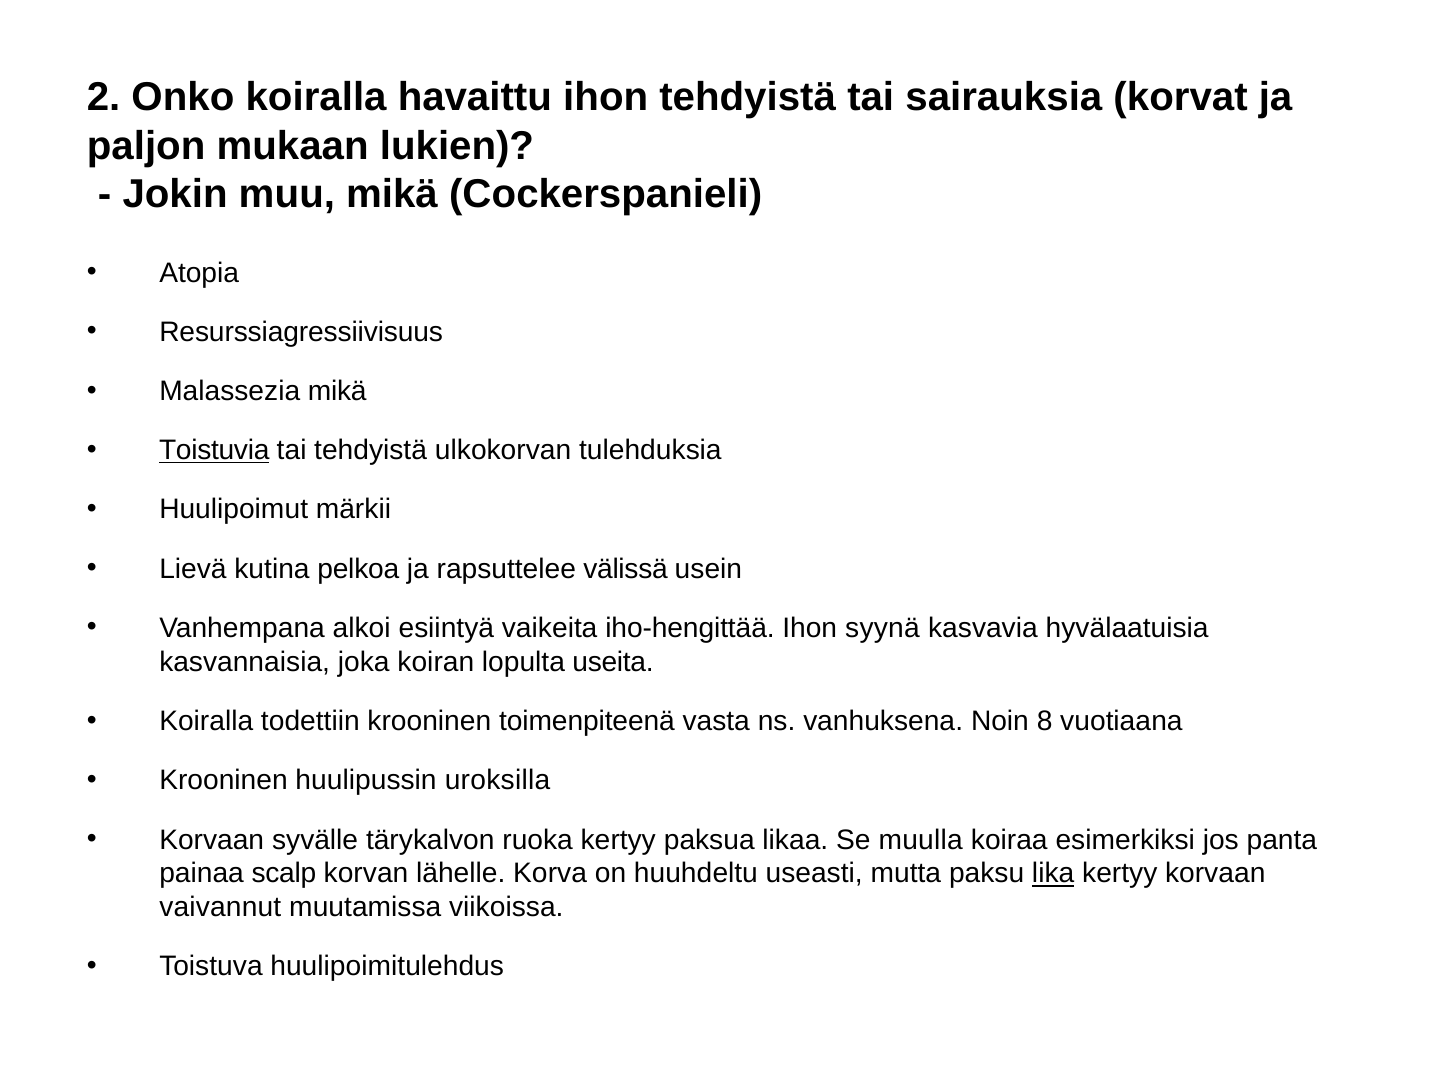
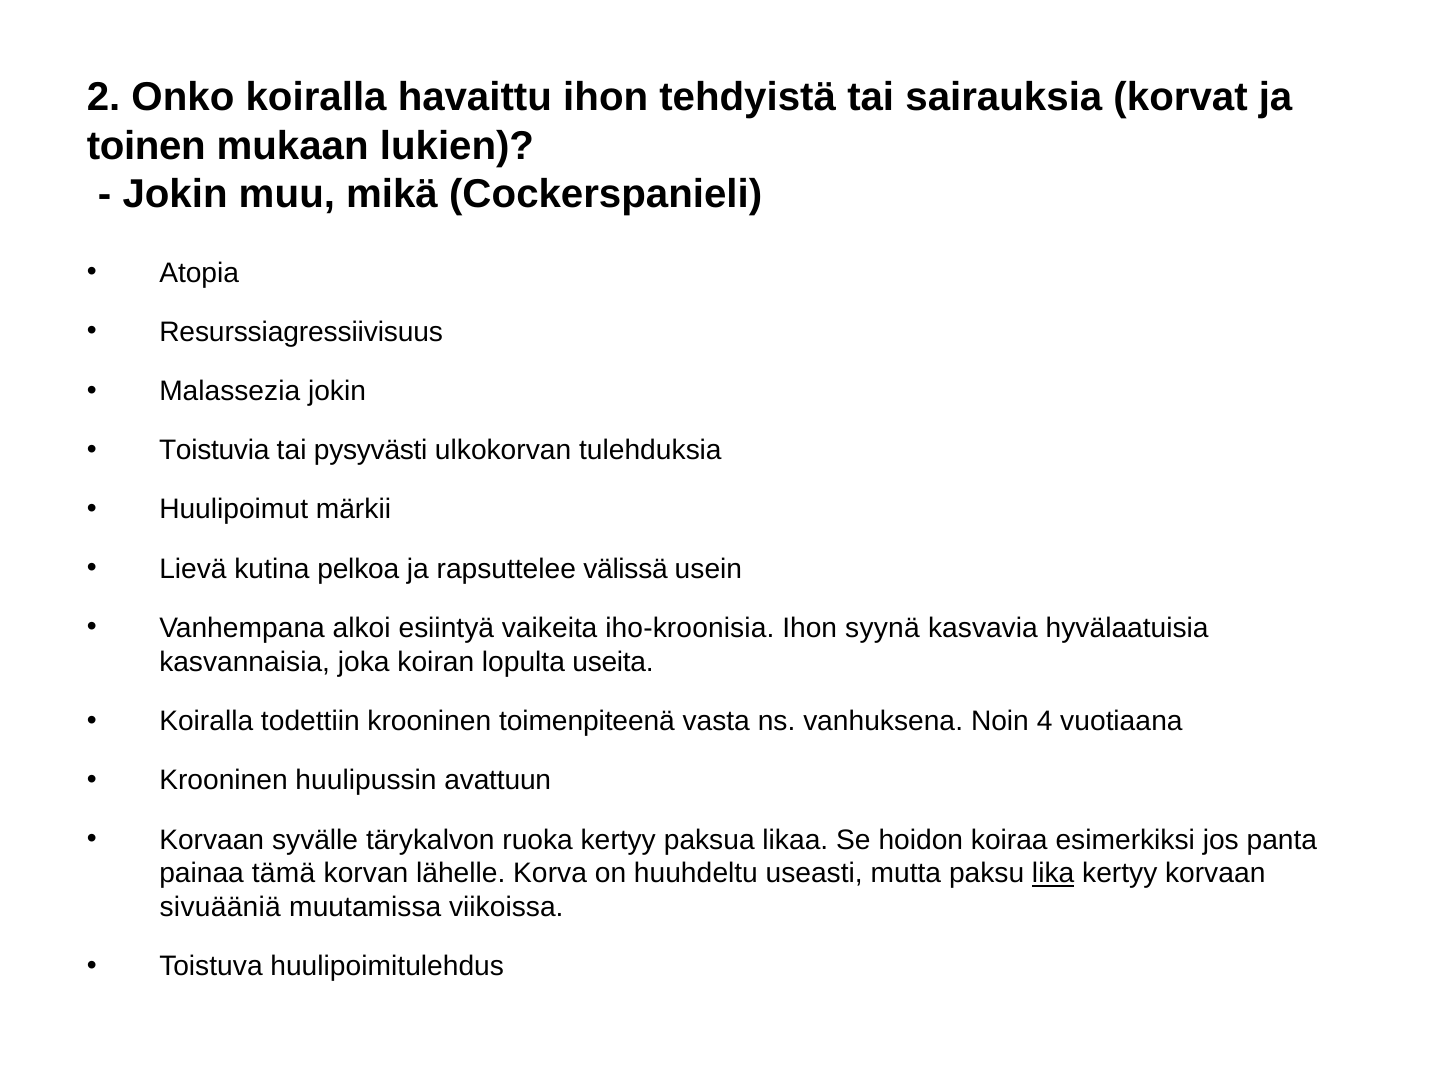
paljon: paljon -> toinen
Malassezia mikä: mikä -> jokin
Toistuvia underline: present -> none
tai tehdyistä: tehdyistä -> pysyvästi
iho-hengittää: iho-hengittää -> iho-kroonisia
8: 8 -> 4
uroksilla: uroksilla -> avattuun
muulla: muulla -> hoidon
scalp: scalp -> tämä
vaivannut: vaivannut -> sivuääniä
